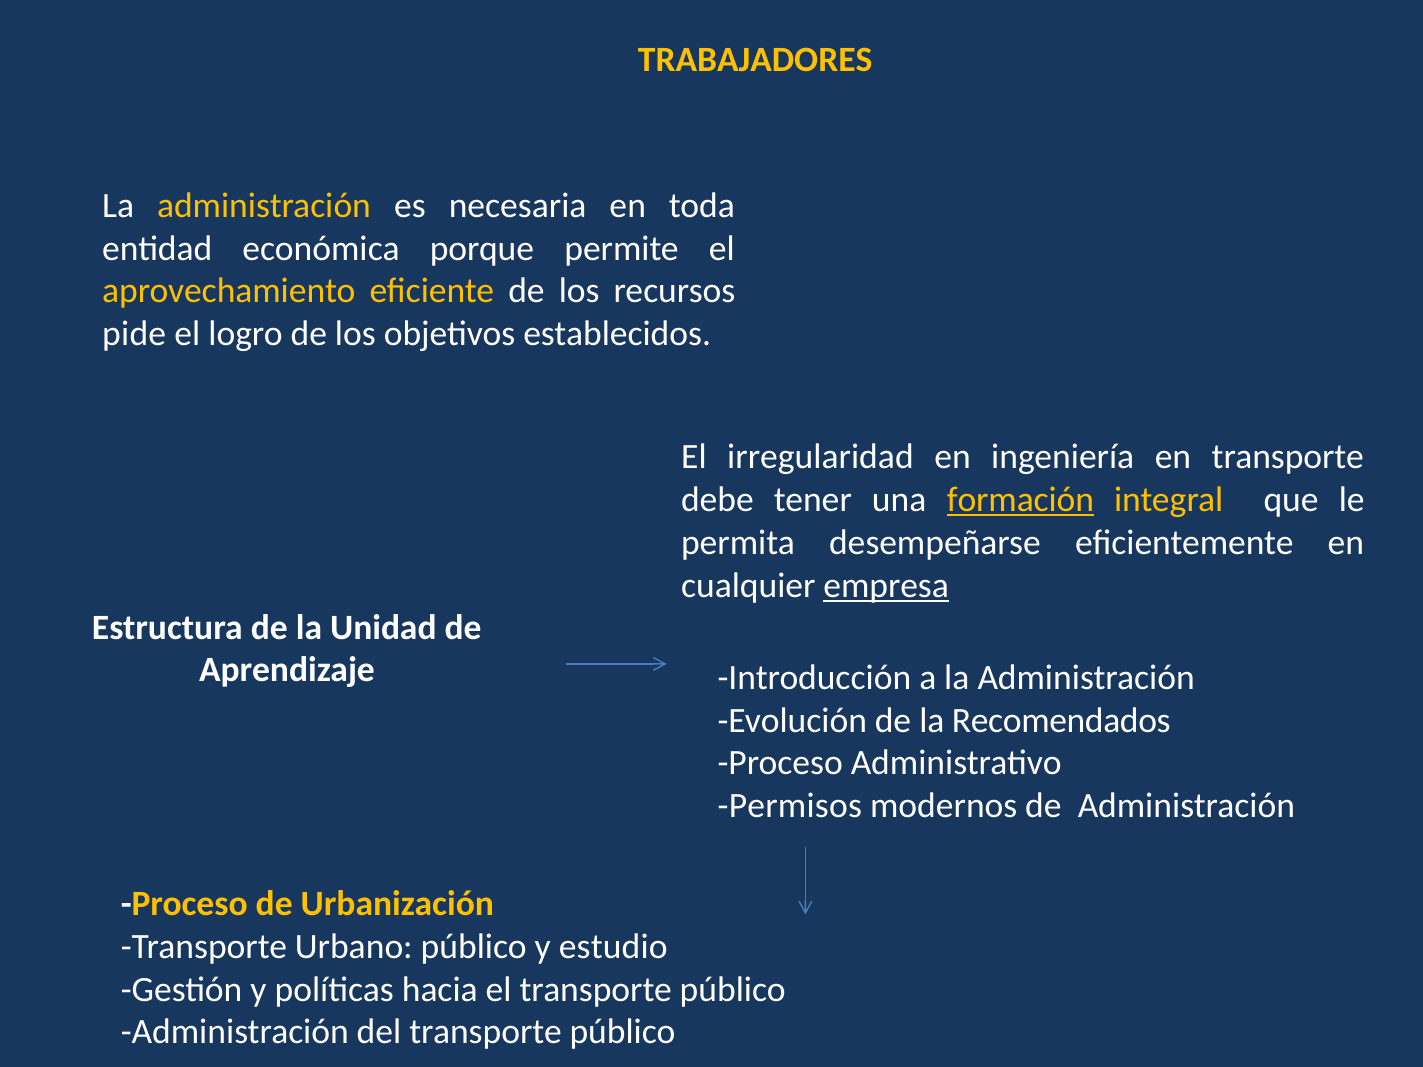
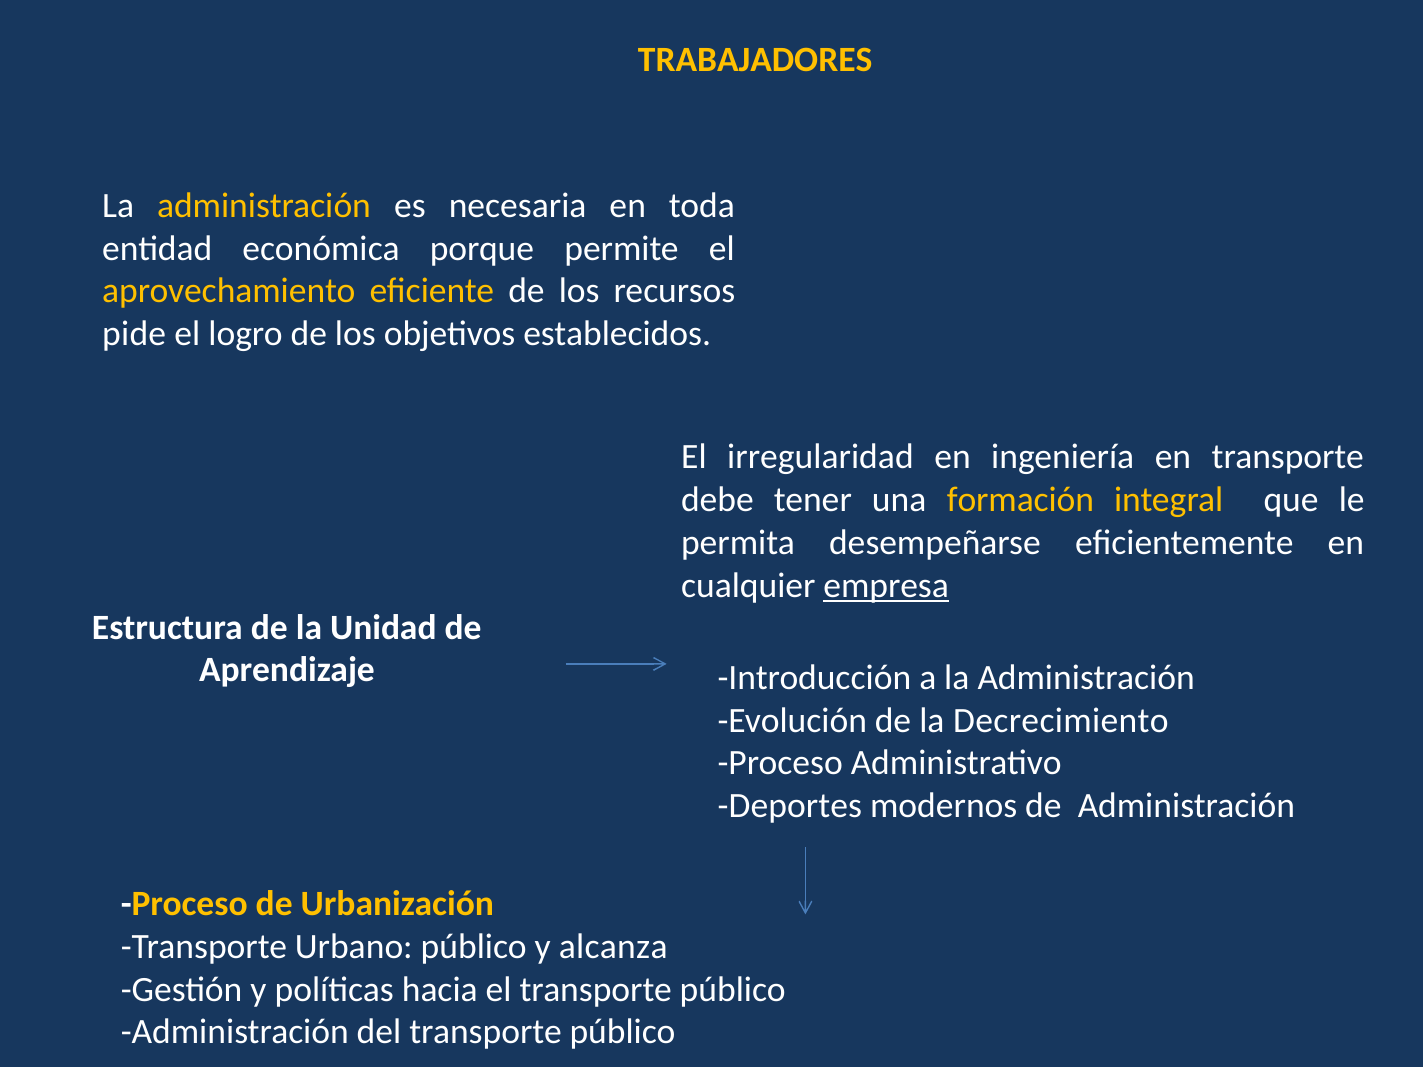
formación underline: present -> none
Recomendados: Recomendados -> Decrecimiento
Permisos: Permisos -> Deportes
estudio: estudio -> alcanza
